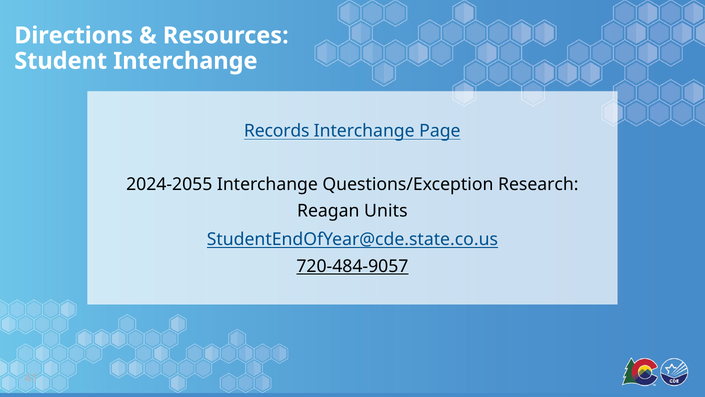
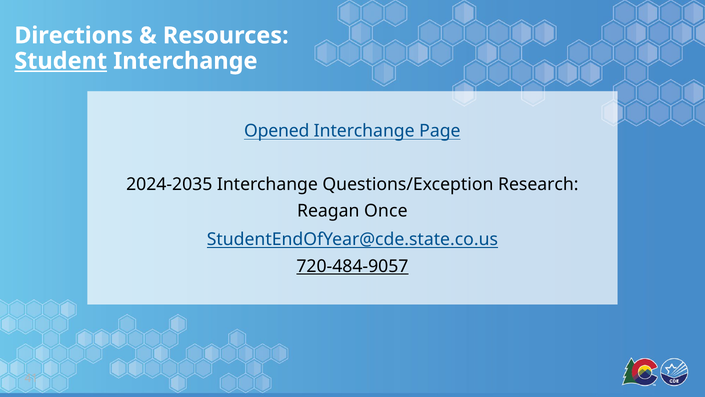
Student underline: none -> present
Records: Records -> Opened
2024-2055: 2024-2055 -> 2024-2035
Units: Units -> Once
